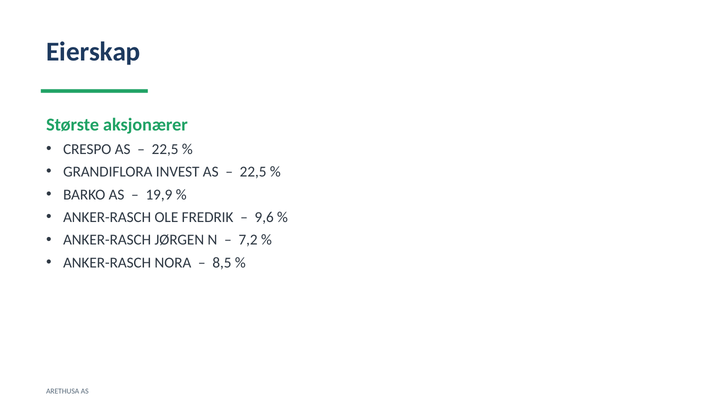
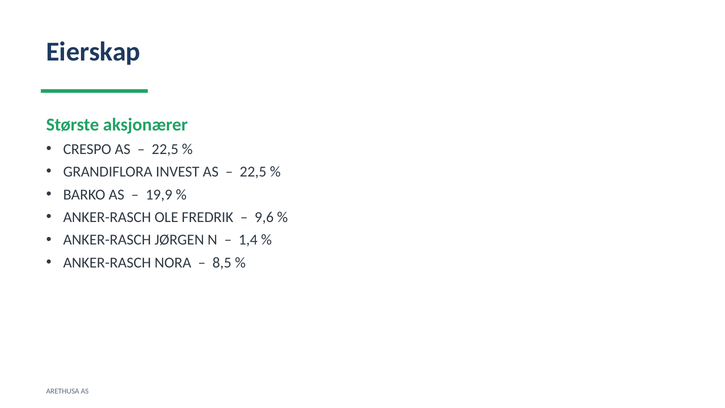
7,2: 7,2 -> 1,4
